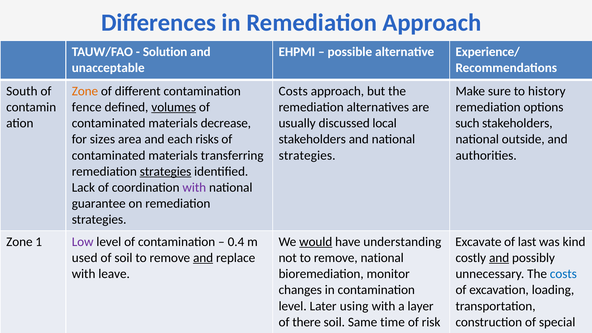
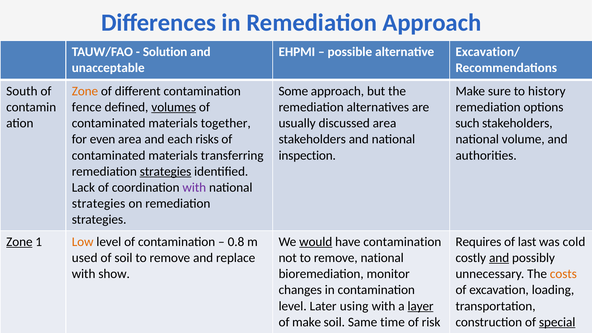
Experience/: Experience/ -> Excavation/
Costs at (293, 91): Costs -> Some
decrease: decrease -> together
discussed local: local -> area
sizes: sizes -> even
outside: outside -> volume
strategies at (307, 155): strategies -> inspection
guarantee at (99, 204): guarantee -> strategies
Zone at (19, 242) underline: none -> present
Low colour: purple -> orange
0.4: 0.4 -> 0.8
have understanding: understanding -> contamination
Excavate: Excavate -> Requires
kind: kind -> cold
and at (203, 258) underline: present -> none
leave: leave -> show
costs at (563, 274) colour: blue -> orange
layer underline: none -> present
of there: there -> make
special underline: none -> present
